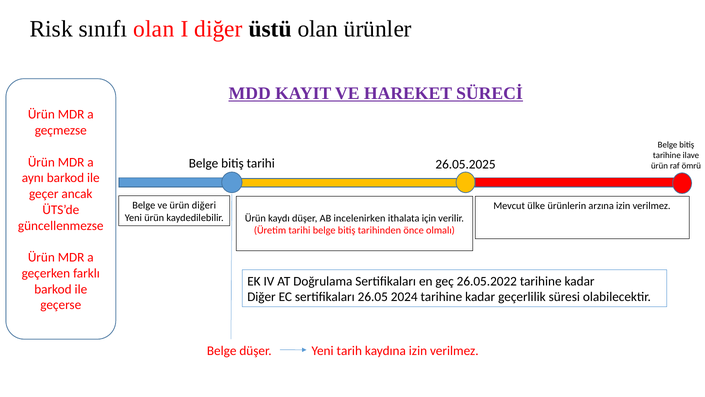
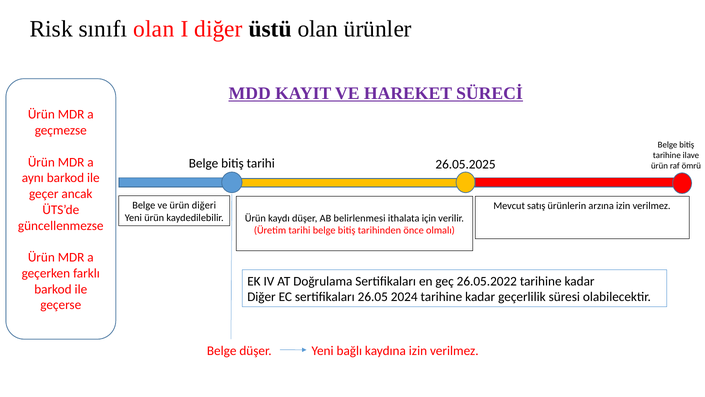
ülke: ülke -> satış
incelenirken: incelenirken -> belirlenmesi
tarih: tarih -> bağlı
